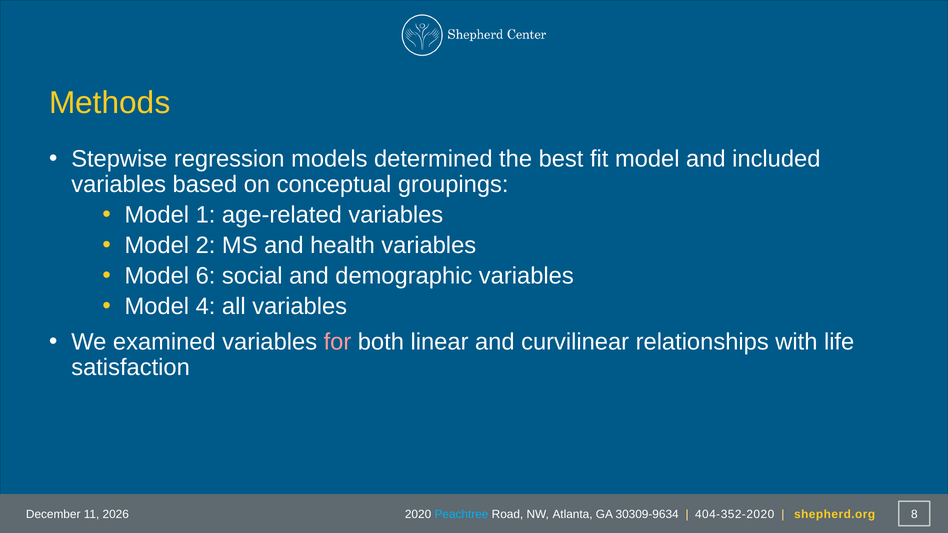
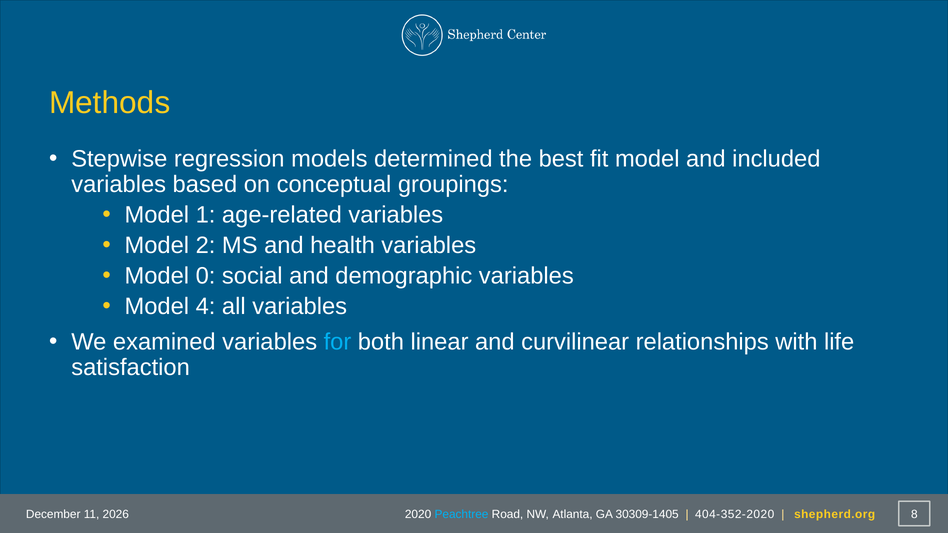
6: 6 -> 0
for colour: pink -> light blue
30309-9634: 30309-9634 -> 30309-1405
